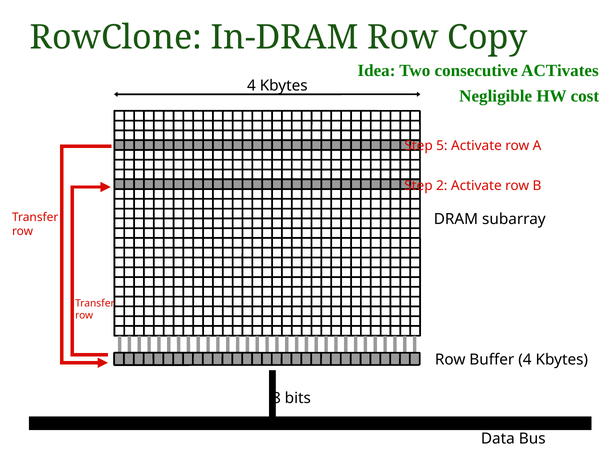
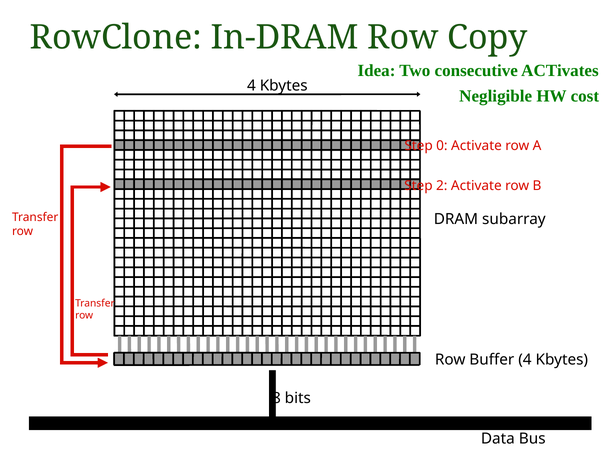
5: 5 -> 0
